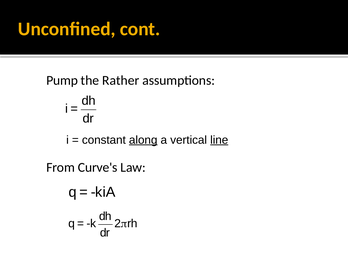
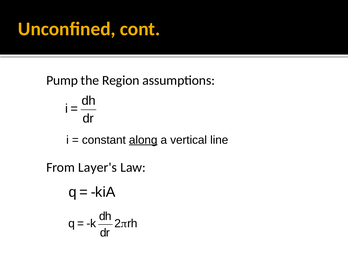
Rather: Rather -> Region
line underline: present -> none
Curve's: Curve's -> Layer's
